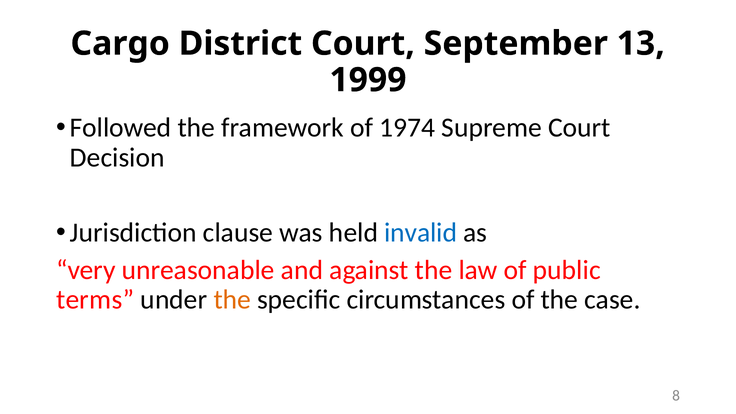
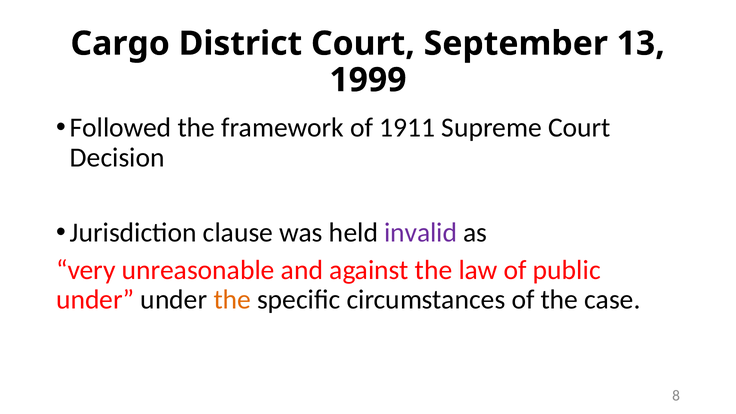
1974: 1974 -> 1911
invalid colour: blue -> purple
terms at (95, 300): terms -> under
